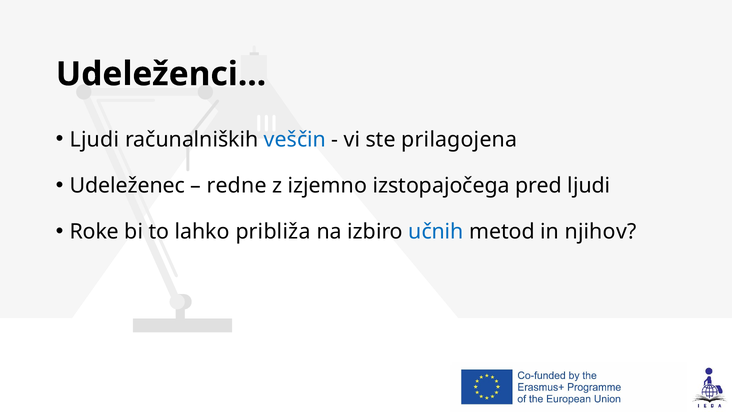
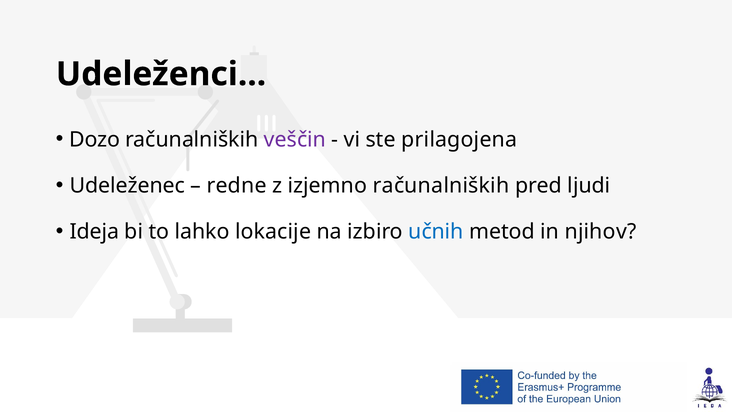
Ljudi at (94, 139): Ljudi -> Dozo
veščin colour: blue -> purple
izjemno izstopajočega: izstopajočega -> računalniških
Roke: Roke -> Ideja
približa: približa -> lokacije
